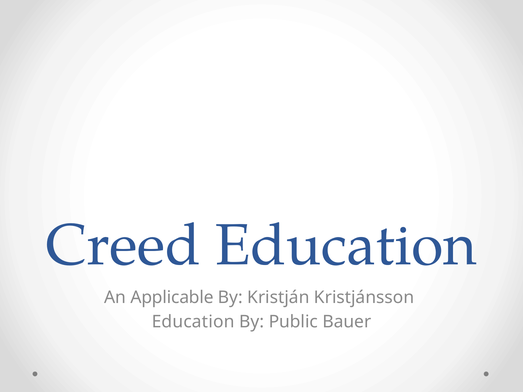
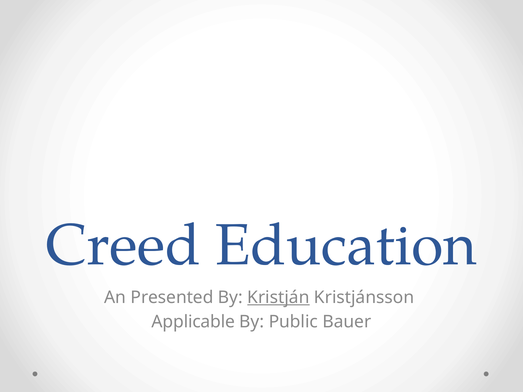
Applicable: Applicable -> Presented
Kristján underline: none -> present
Education at (193, 322): Education -> Applicable
